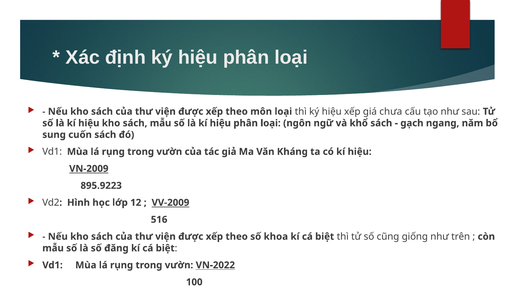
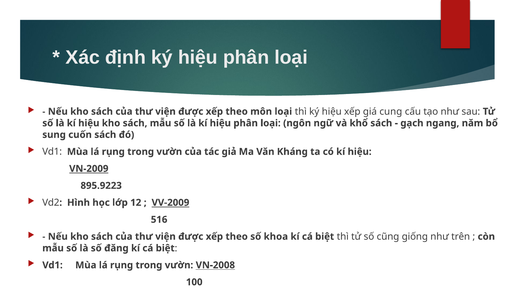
chưa: chưa -> cung
VN-2022: VN-2022 -> VN-2008
